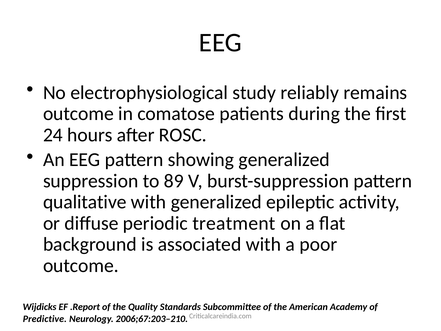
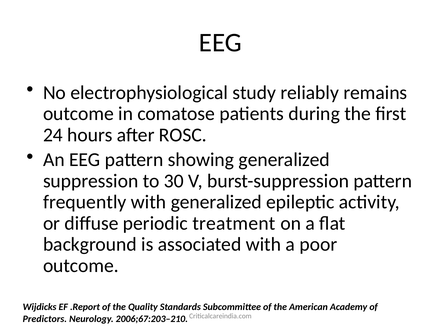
89: 89 -> 30
qualitative: qualitative -> frequently
Predictive: Predictive -> Predictors
